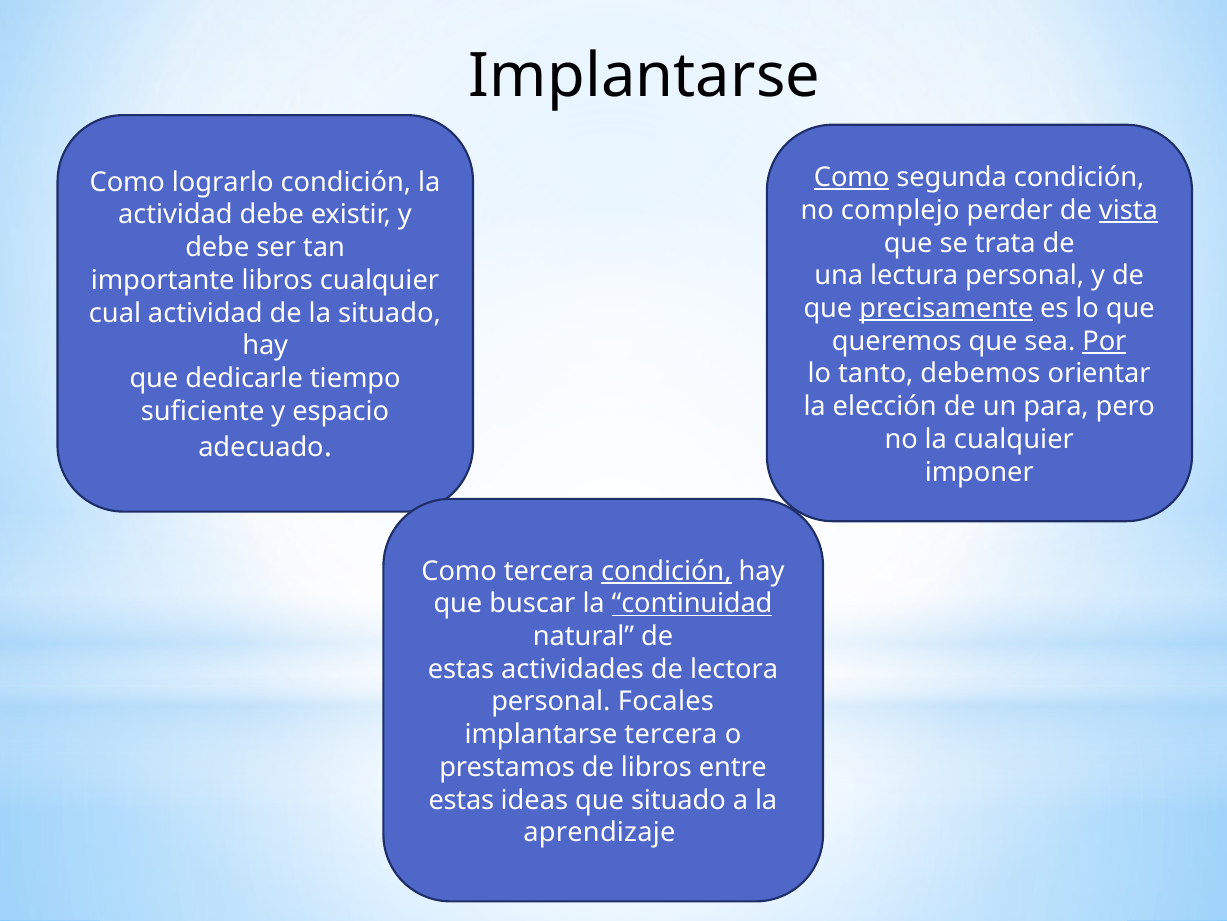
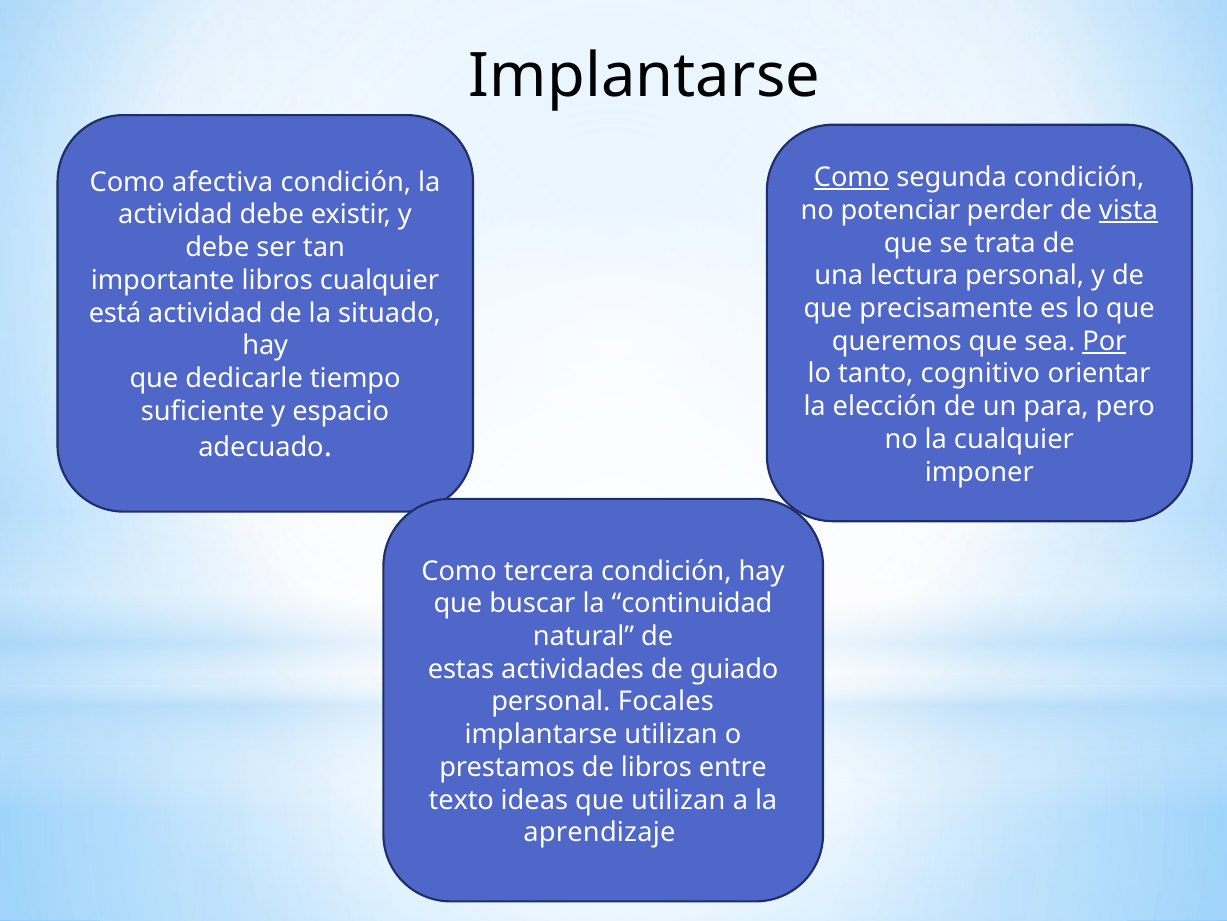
lograrlo: lograrlo -> afectiva
complejo: complejo -> potenciar
precisamente underline: present -> none
cual: cual -> está
debemos: debemos -> cognitivo
condición at (666, 571) underline: present -> none
continuidad underline: present -> none
lectora: lectora -> guiado
implantarse tercera: tercera -> utilizan
estas at (461, 800): estas -> texto
que situado: situado -> utilizan
